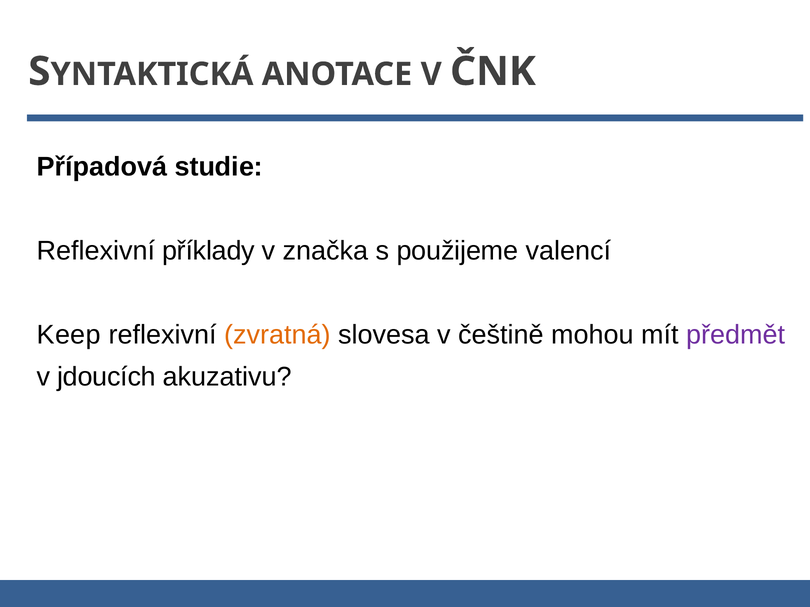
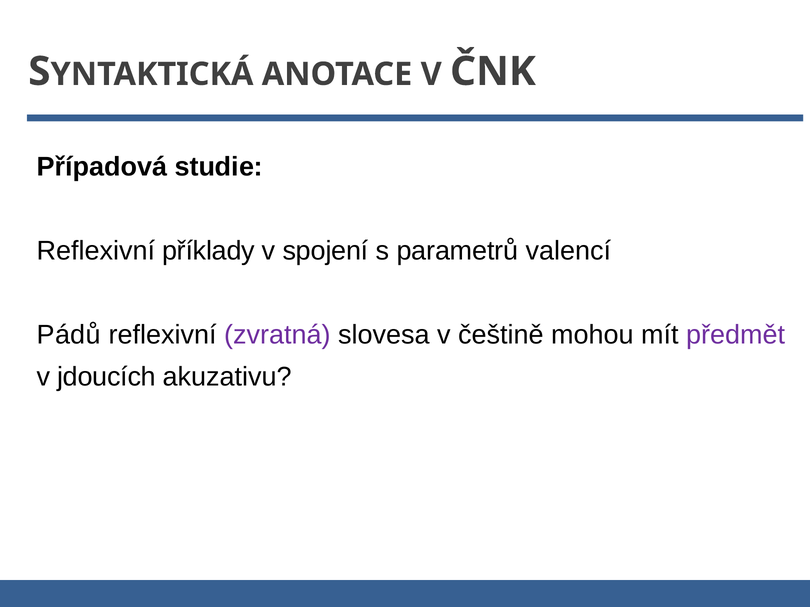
značka: značka -> spojení
použijeme: použijeme -> parametrů
Keep: Keep -> Pádů
zvratná colour: orange -> purple
